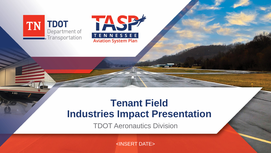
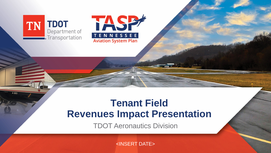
Industries: Industries -> Revenues
